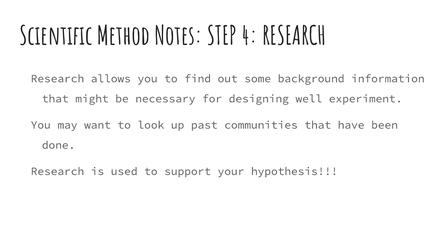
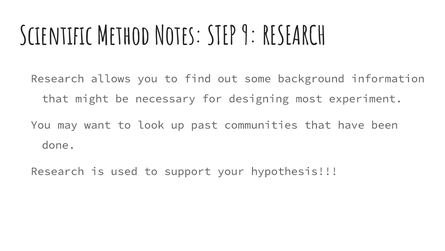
4: 4 -> 9
well: well -> most
